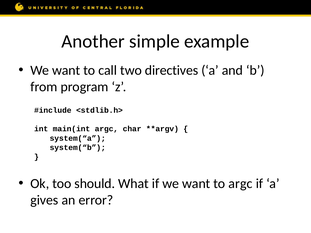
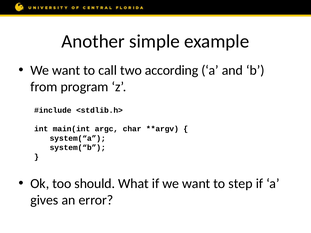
directives: directives -> according
to argc: argc -> step
